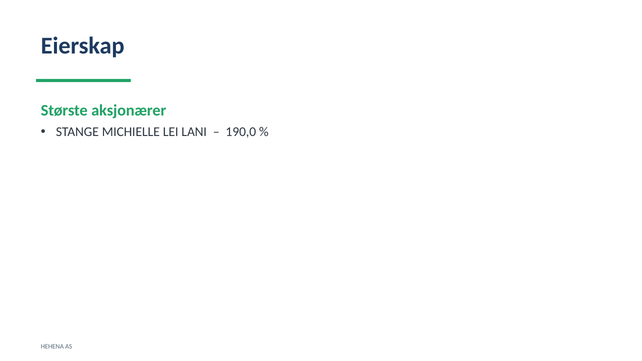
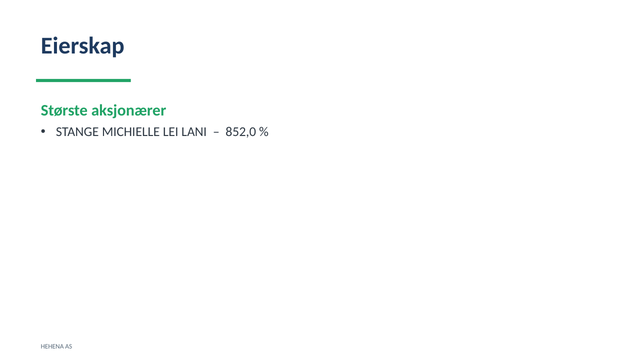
190,0: 190,0 -> 852,0
